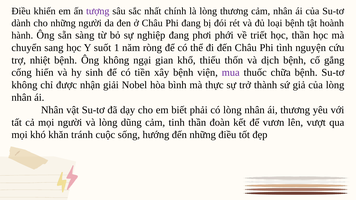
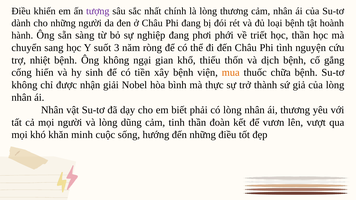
1: 1 -> 3
mua colour: purple -> orange
tránh: tránh -> minh
